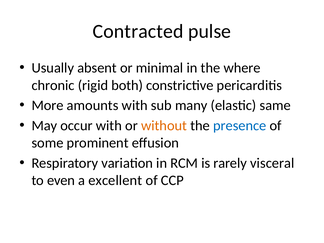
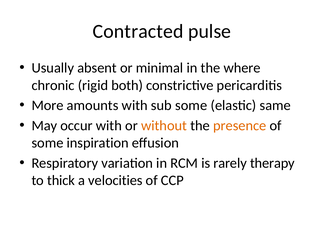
sub many: many -> some
presence colour: blue -> orange
prominent: prominent -> inspiration
visceral: visceral -> therapy
even: even -> thick
excellent: excellent -> velocities
